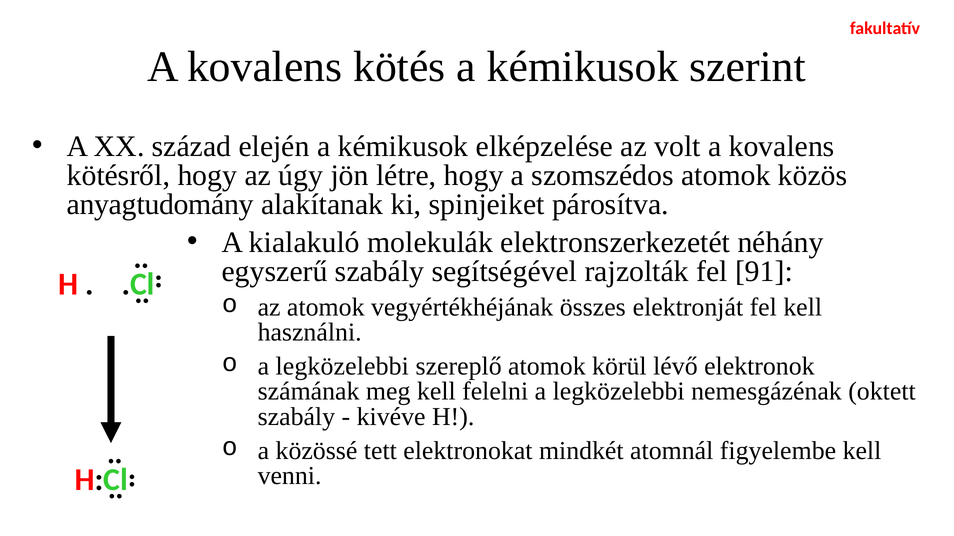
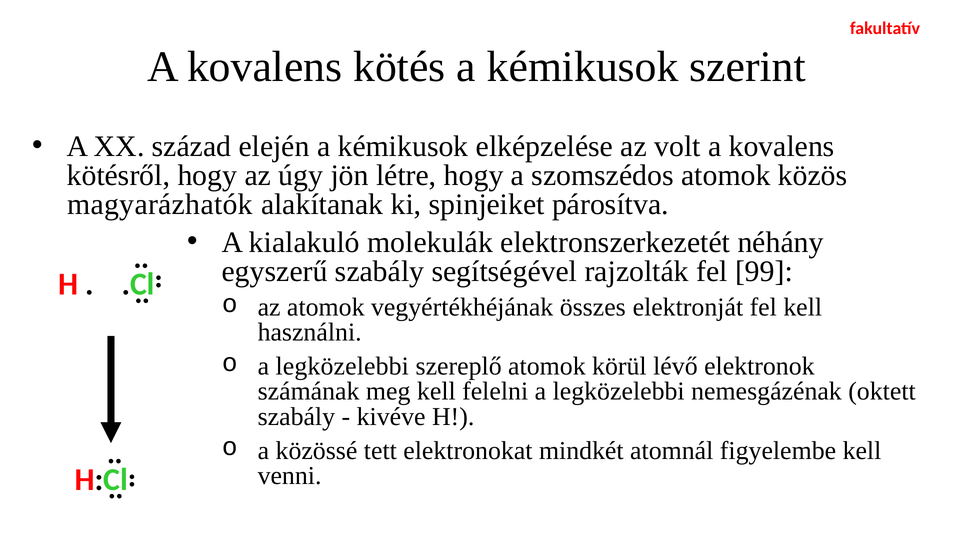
anyagtudomány: anyagtudomány -> magyarázhatók
91: 91 -> 99
